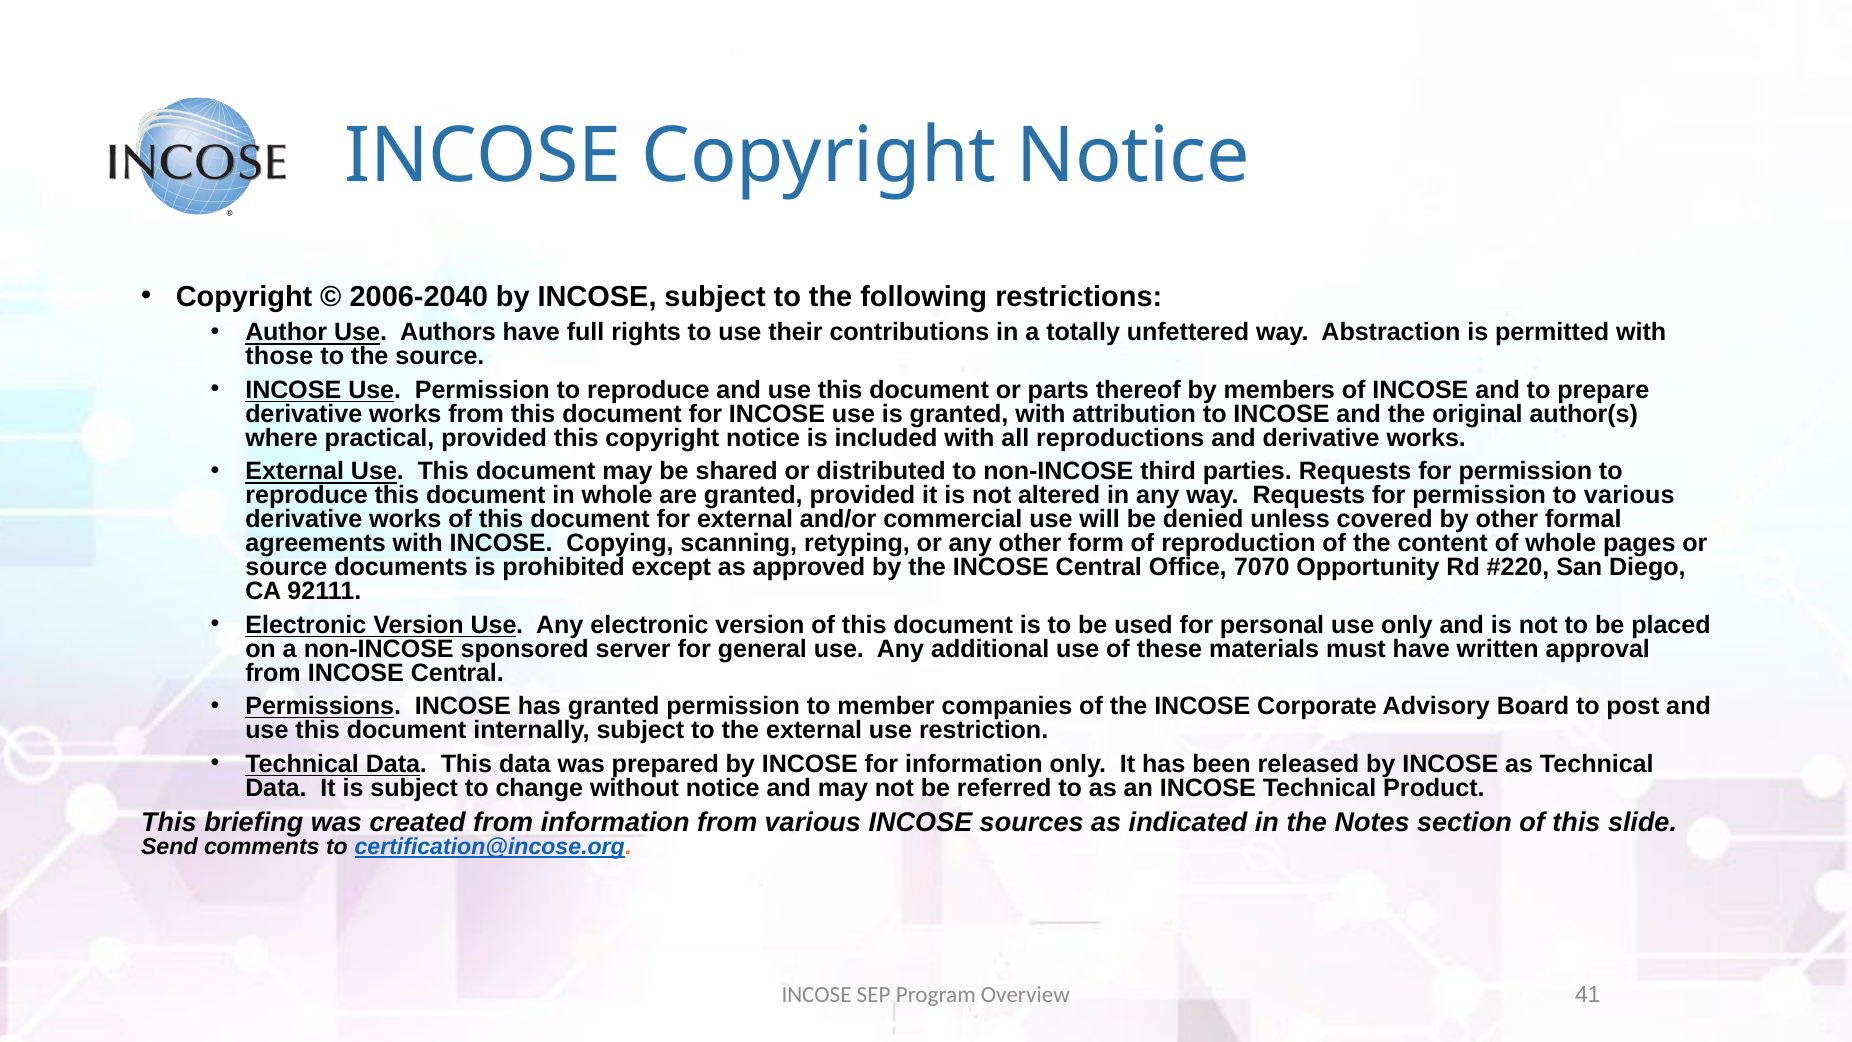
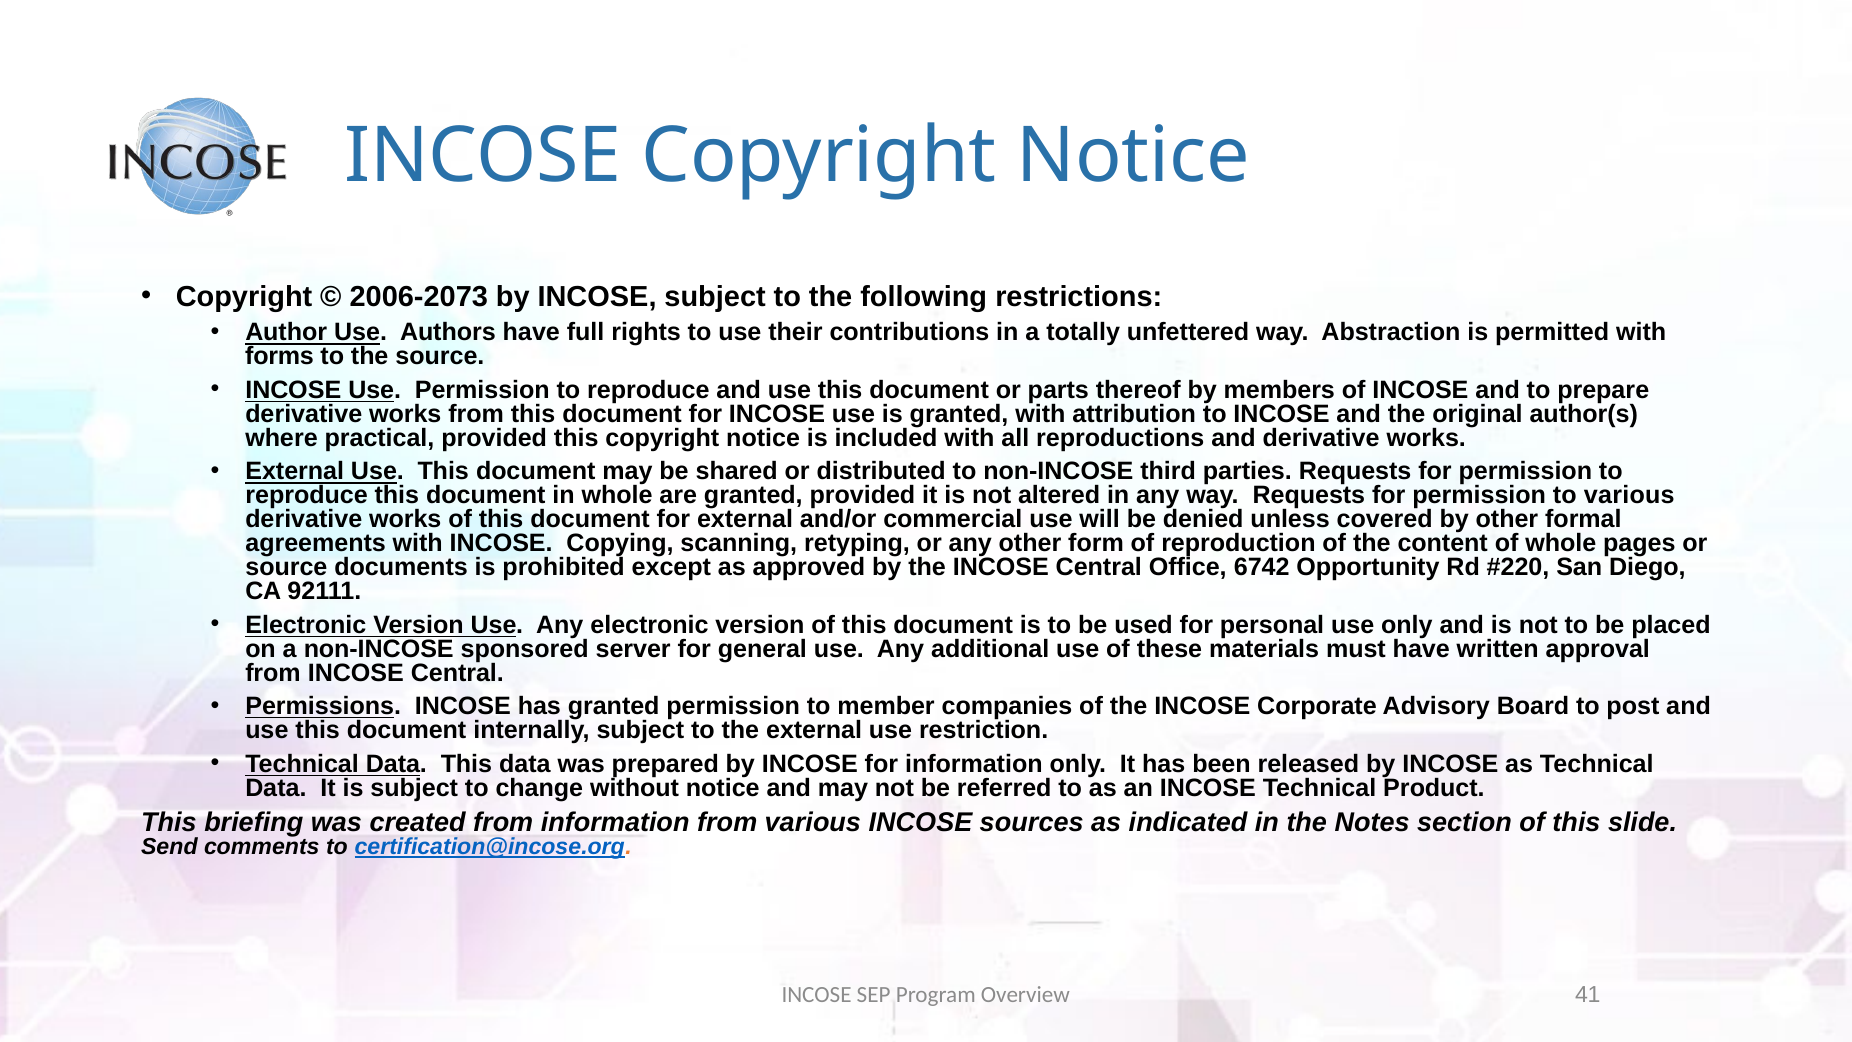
2006-2040: 2006-2040 -> 2006-2073
those: those -> forms
7070: 7070 -> 6742
